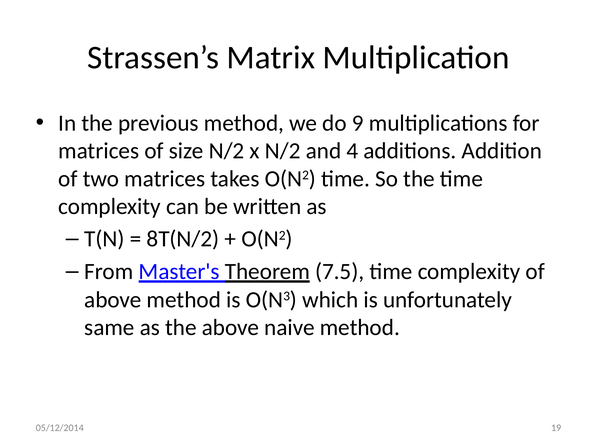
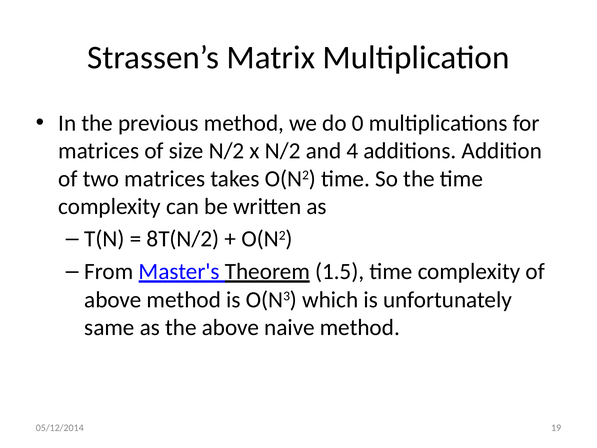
9: 9 -> 0
7.5: 7.5 -> 1.5
